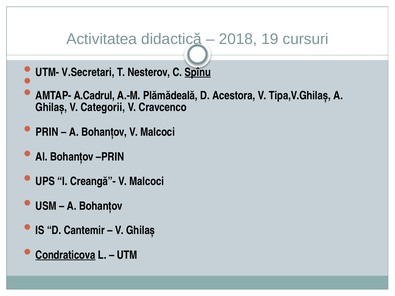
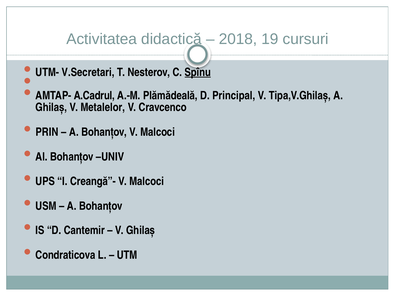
Acestora: Acestora -> Principal
Categorii: Categorii -> Metalelor
Bohanţov PRIN: PRIN -> UNIV
Condraticova underline: present -> none
